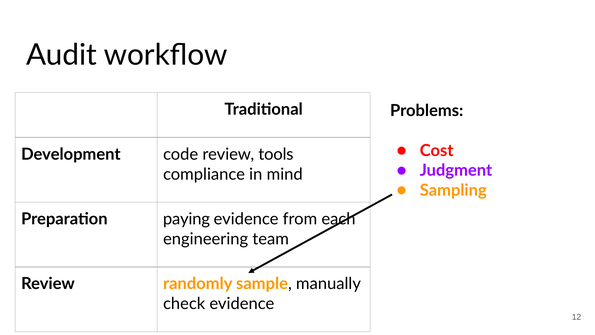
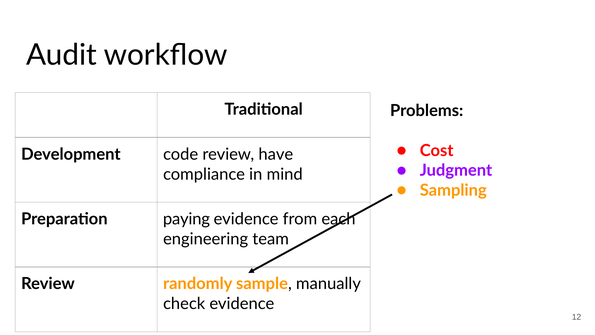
tools: tools -> have
